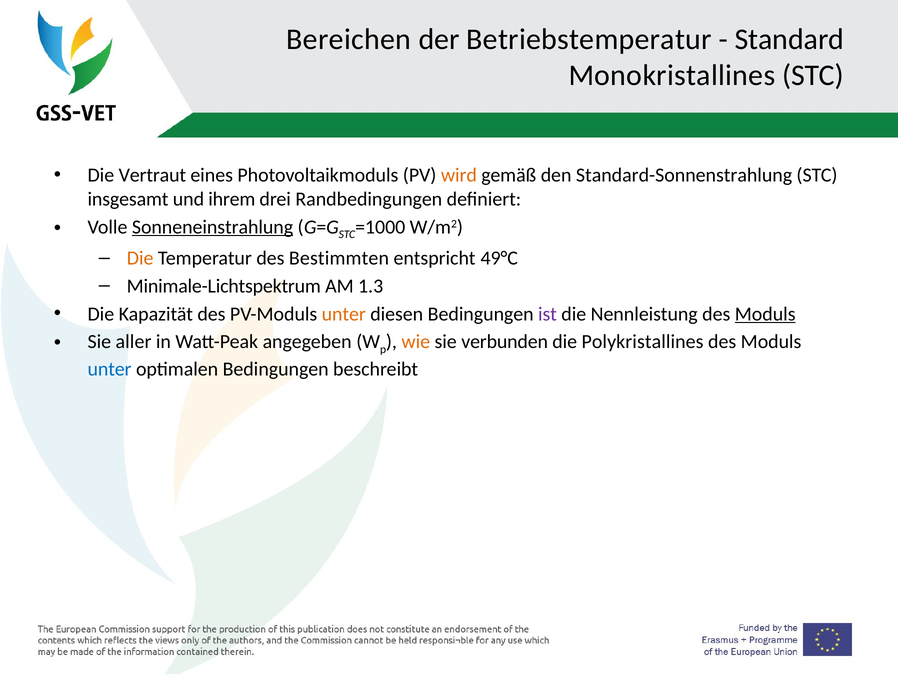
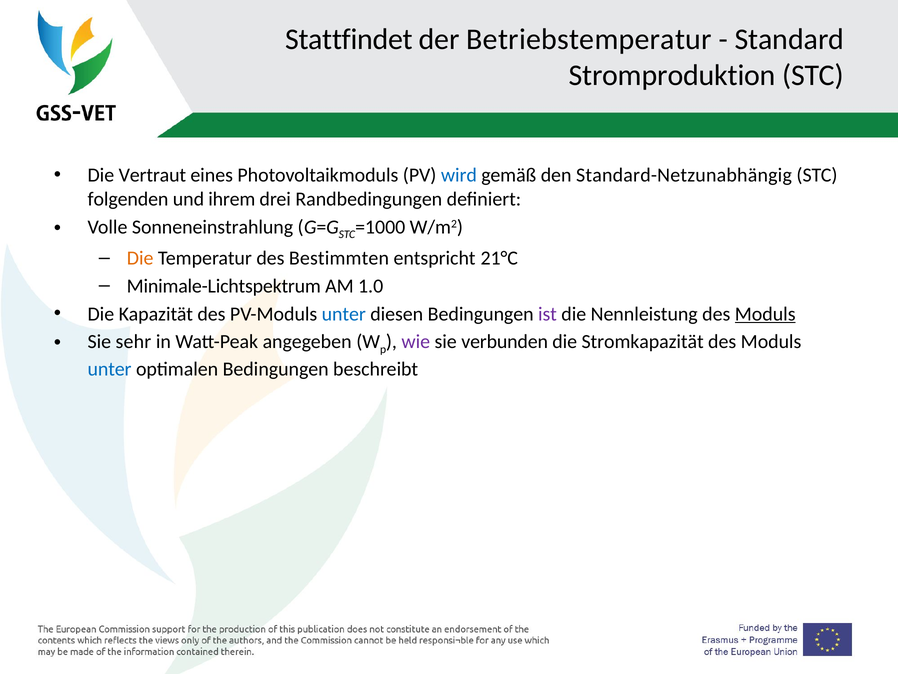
Bereichen: Bereichen -> Stattfindet
Monokristallines: Monokristallines -> Stromproduktion
wird colour: orange -> blue
Standard-Sonnenstrahlung: Standard-Sonnenstrahlung -> Standard-Netzunabhängig
insgesamt: insgesamt -> folgenden
Sonneneinstrahlung underline: present -> none
49°C: 49°C -> 21°C
1.3: 1.3 -> 1.0
unter at (344, 314) colour: orange -> blue
aller: aller -> sehr
wie colour: orange -> purple
Polykristallines: Polykristallines -> Stromkapazität
